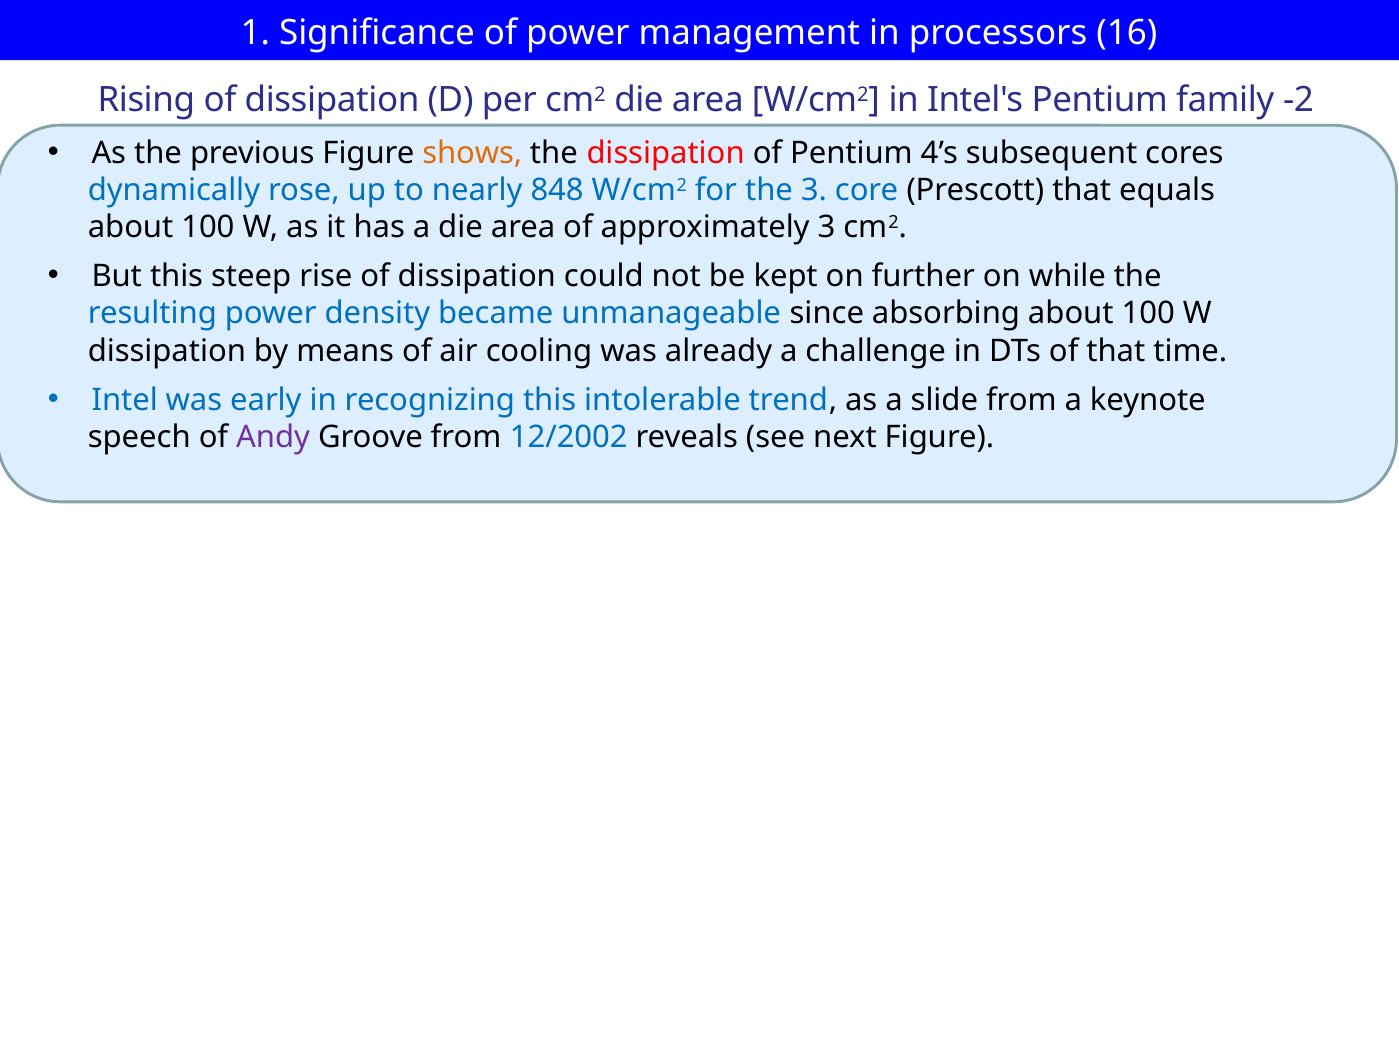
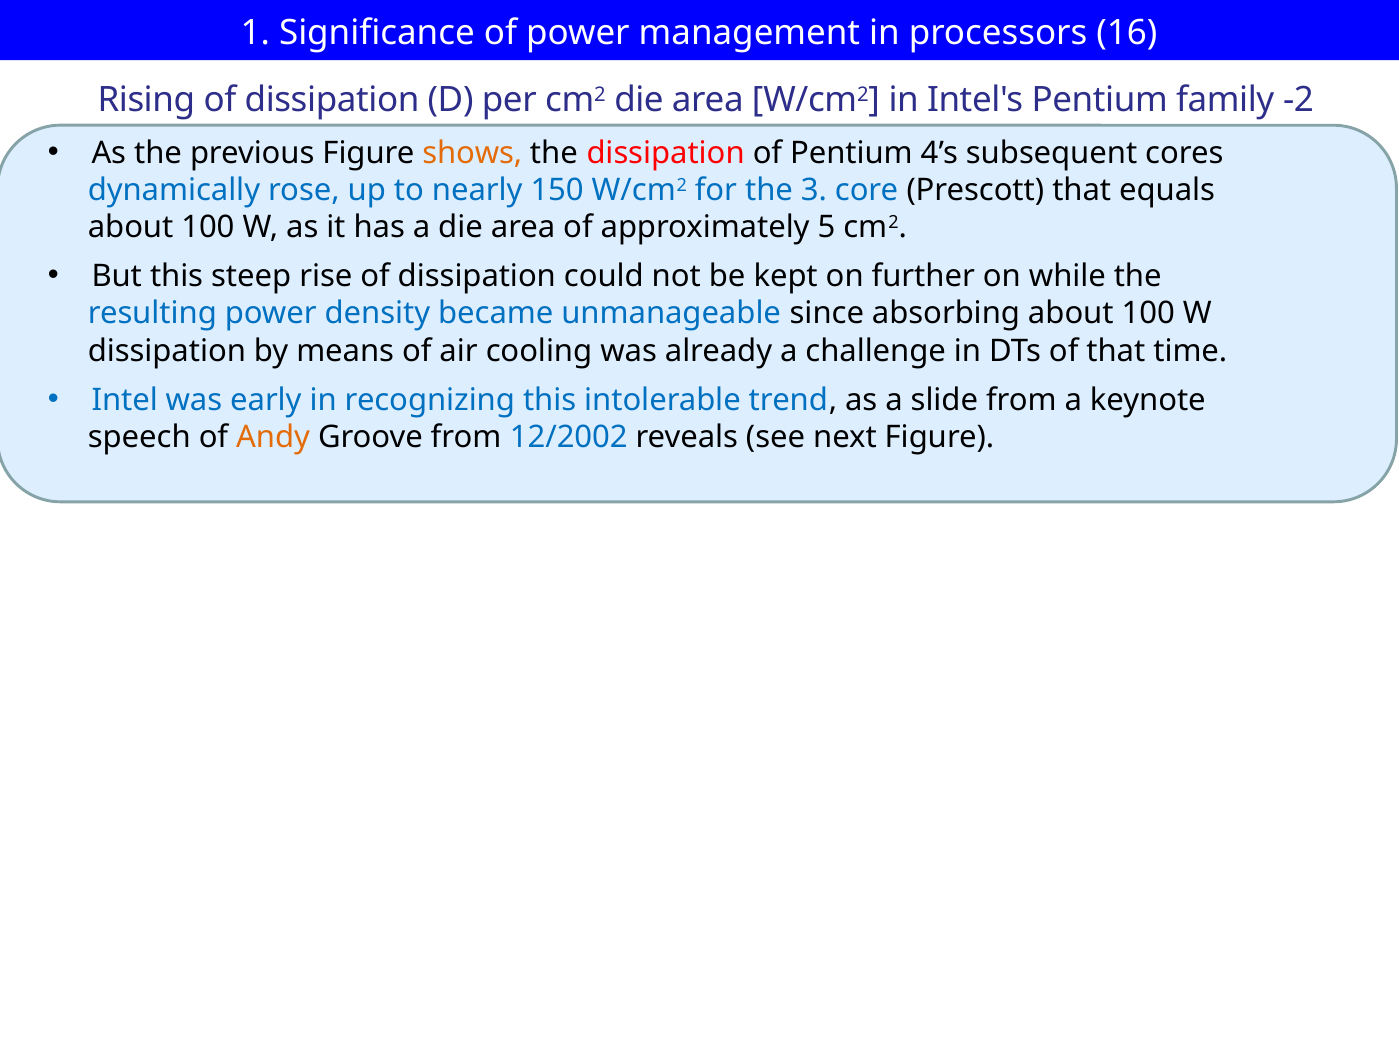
848: 848 -> 150
approximately 3: 3 -> 5
Andy colour: purple -> orange
